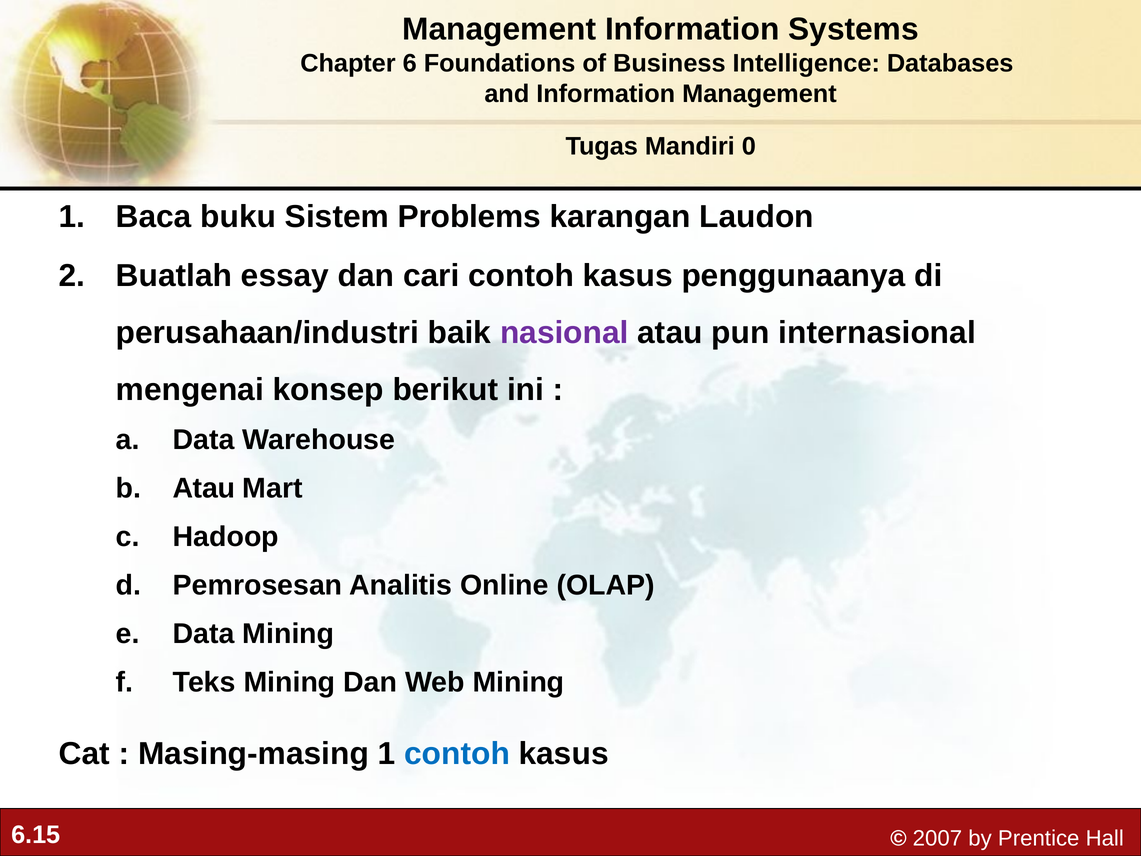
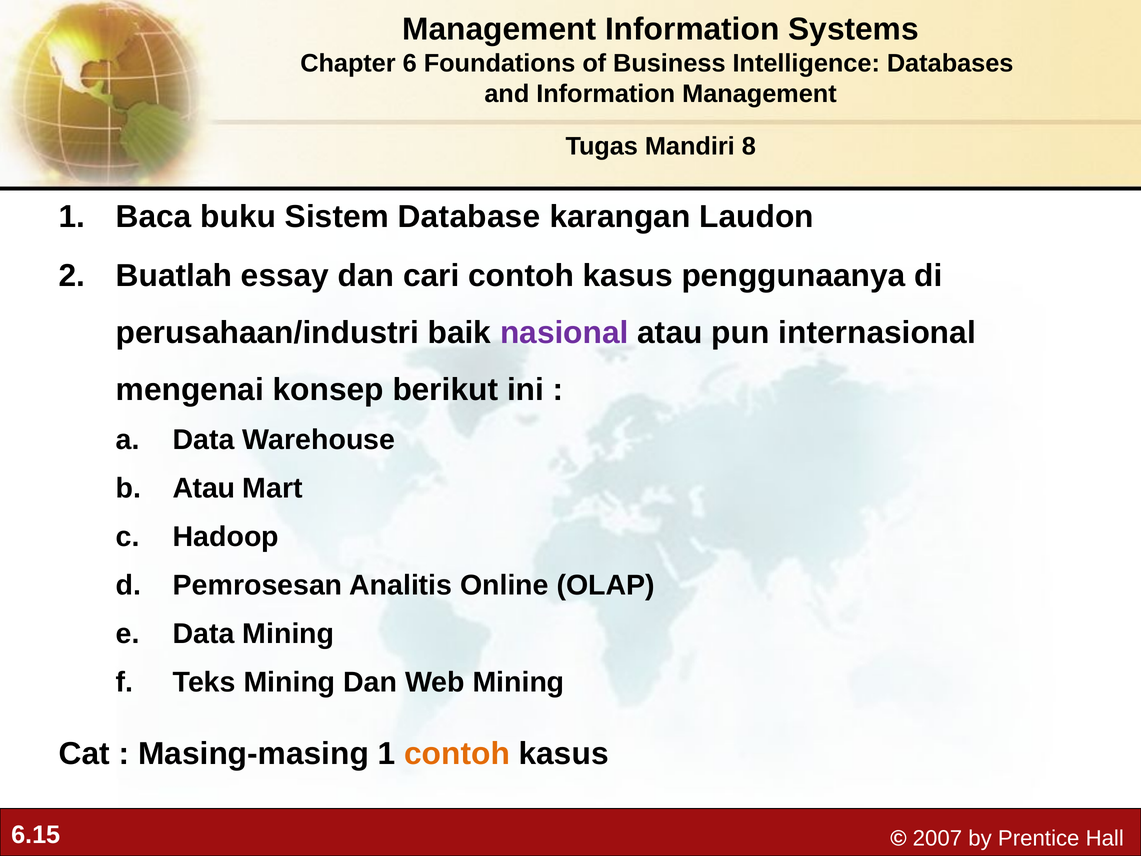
0: 0 -> 8
Problems: Problems -> Database
contoh at (457, 754) colour: blue -> orange
